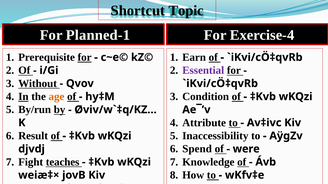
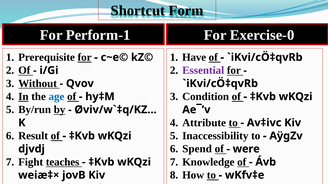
Shortcut Topic: Topic -> Form
Planned-1: Planned-1 -> Perform-1
Exercise-4: Exercise-4 -> Exercise-0
Earn: Earn -> Have
age colour: orange -> blue
